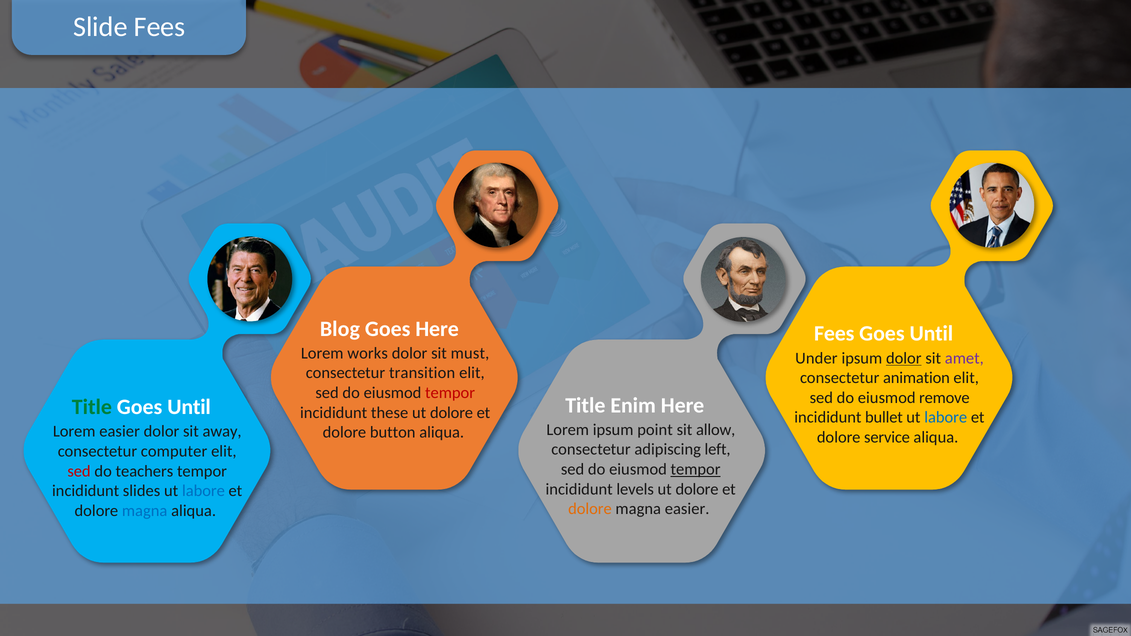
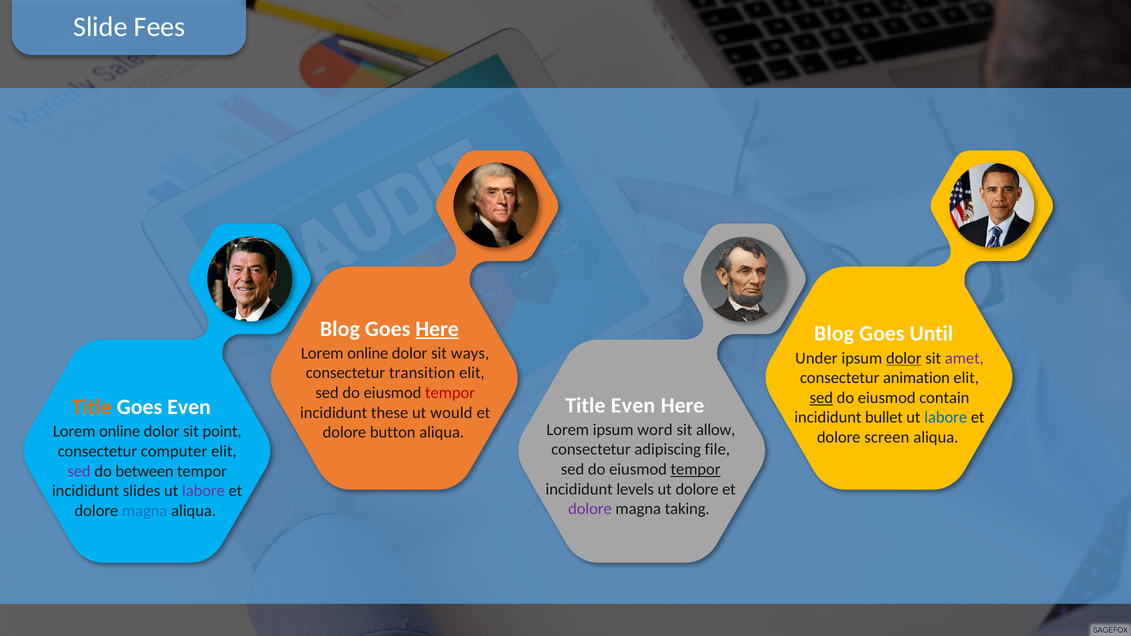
Here at (437, 329) underline: none -> present
Fees at (834, 334): Fees -> Blog
works at (368, 353): works -> online
must: must -> ways
sed at (821, 398) underline: none -> present
remove: remove -> contain
Title Enim: Enim -> Even
Title at (92, 407) colour: green -> orange
Until at (189, 407): Until -> Even
dolore at (452, 413): dolore -> would
point: point -> word
easier at (120, 432): easier -> online
away: away -> point
service: service -> screen
left: left -> file
sed at (79, 471) colour: red -> purple
teachers: teachers -> between
labore at (203, 491) colour: blue -> purple
dolore at (590, 509) colour: orange -> purple
magna easier: easier -> taking
